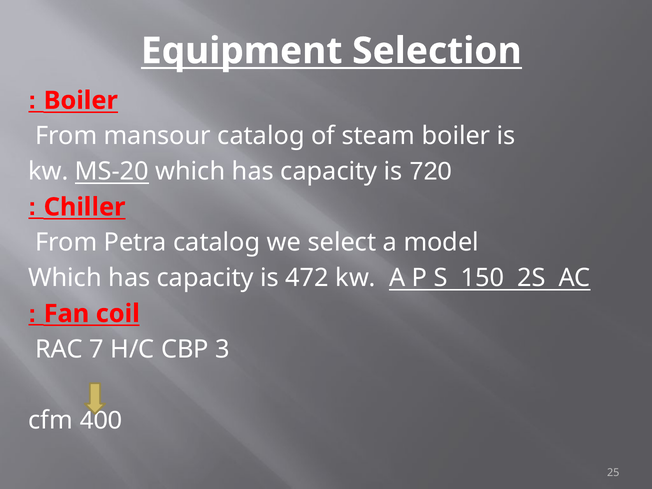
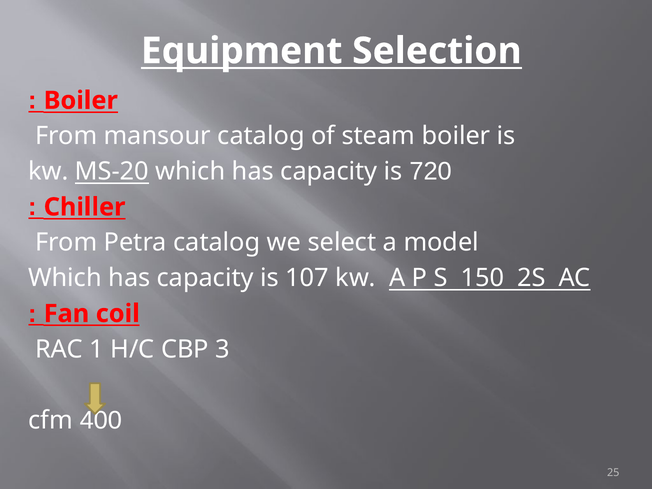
472: 472 -> 107
7: 7 -> 1
